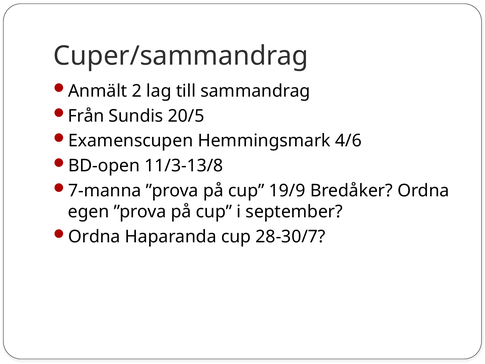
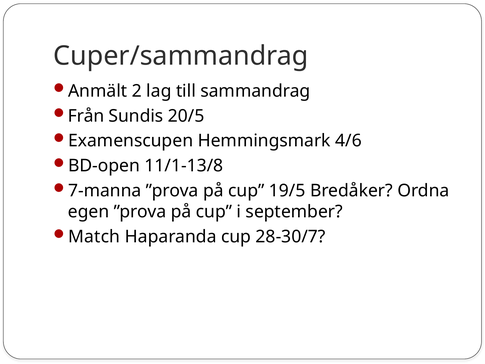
11/3-13/8: 11/3-13/8 -> 11/1-13/8
19/9: 19/9 -> 19/5
Ordna at (94, 237): Ordna -> Match
